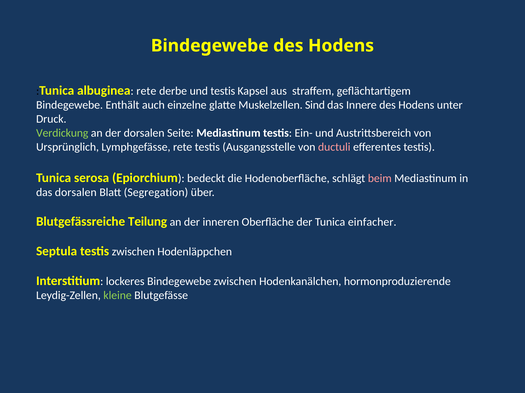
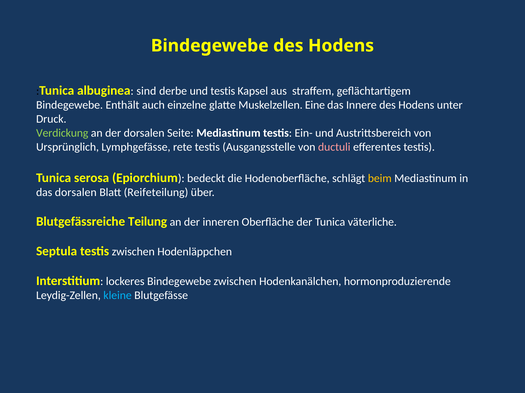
albuginea rete: rete -> sind
Sind: Sind -> Eine
beim colour: pink -> yellow
Segregation: Segregation -> Reifeteilung
einfacher: einfacher -> väterliche
kleine colour: light green -> light blue
